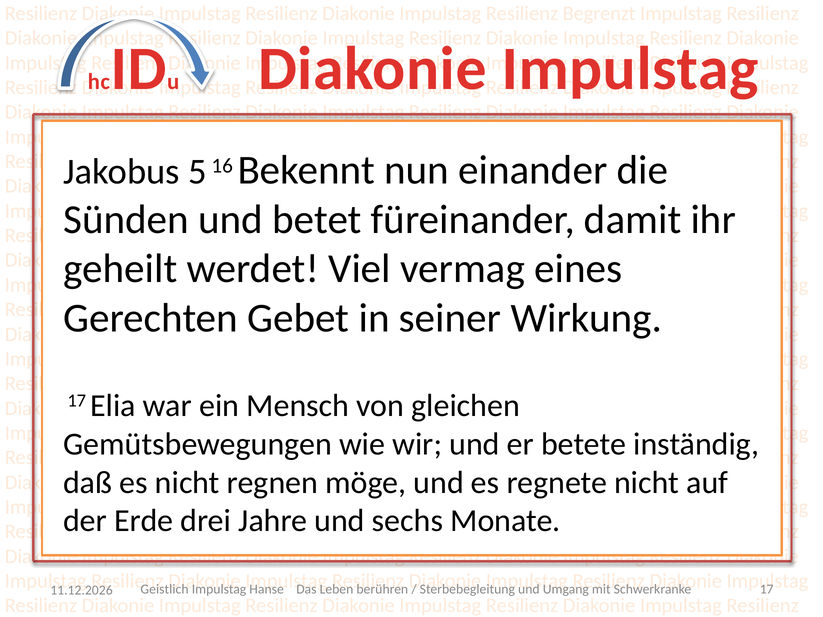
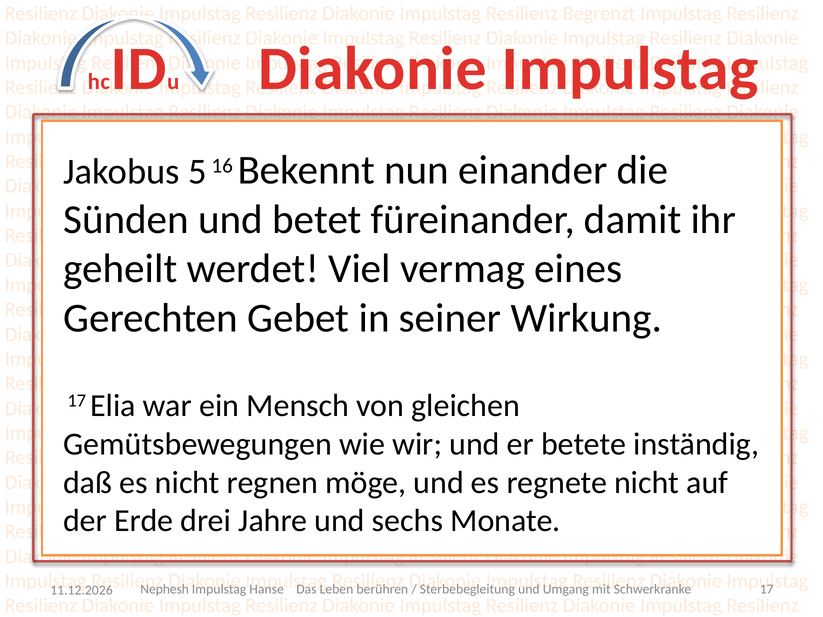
Geistlich: Geistlich -> Nephesh
